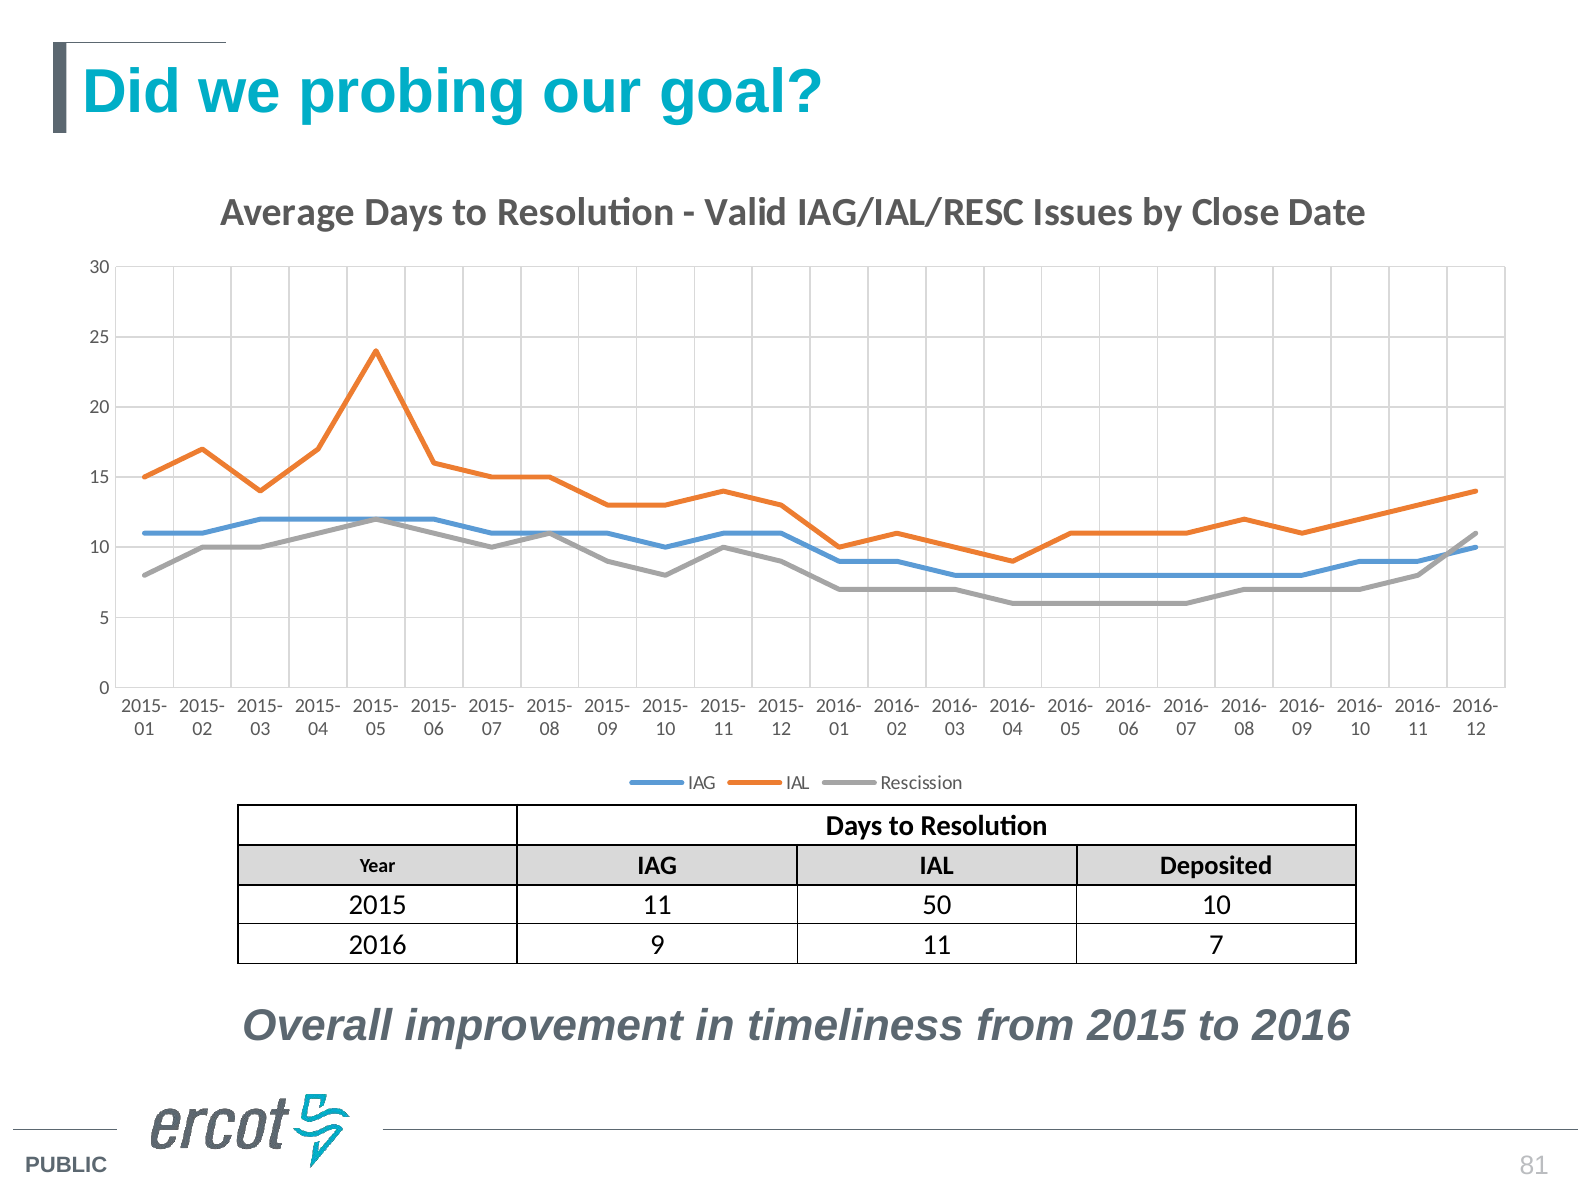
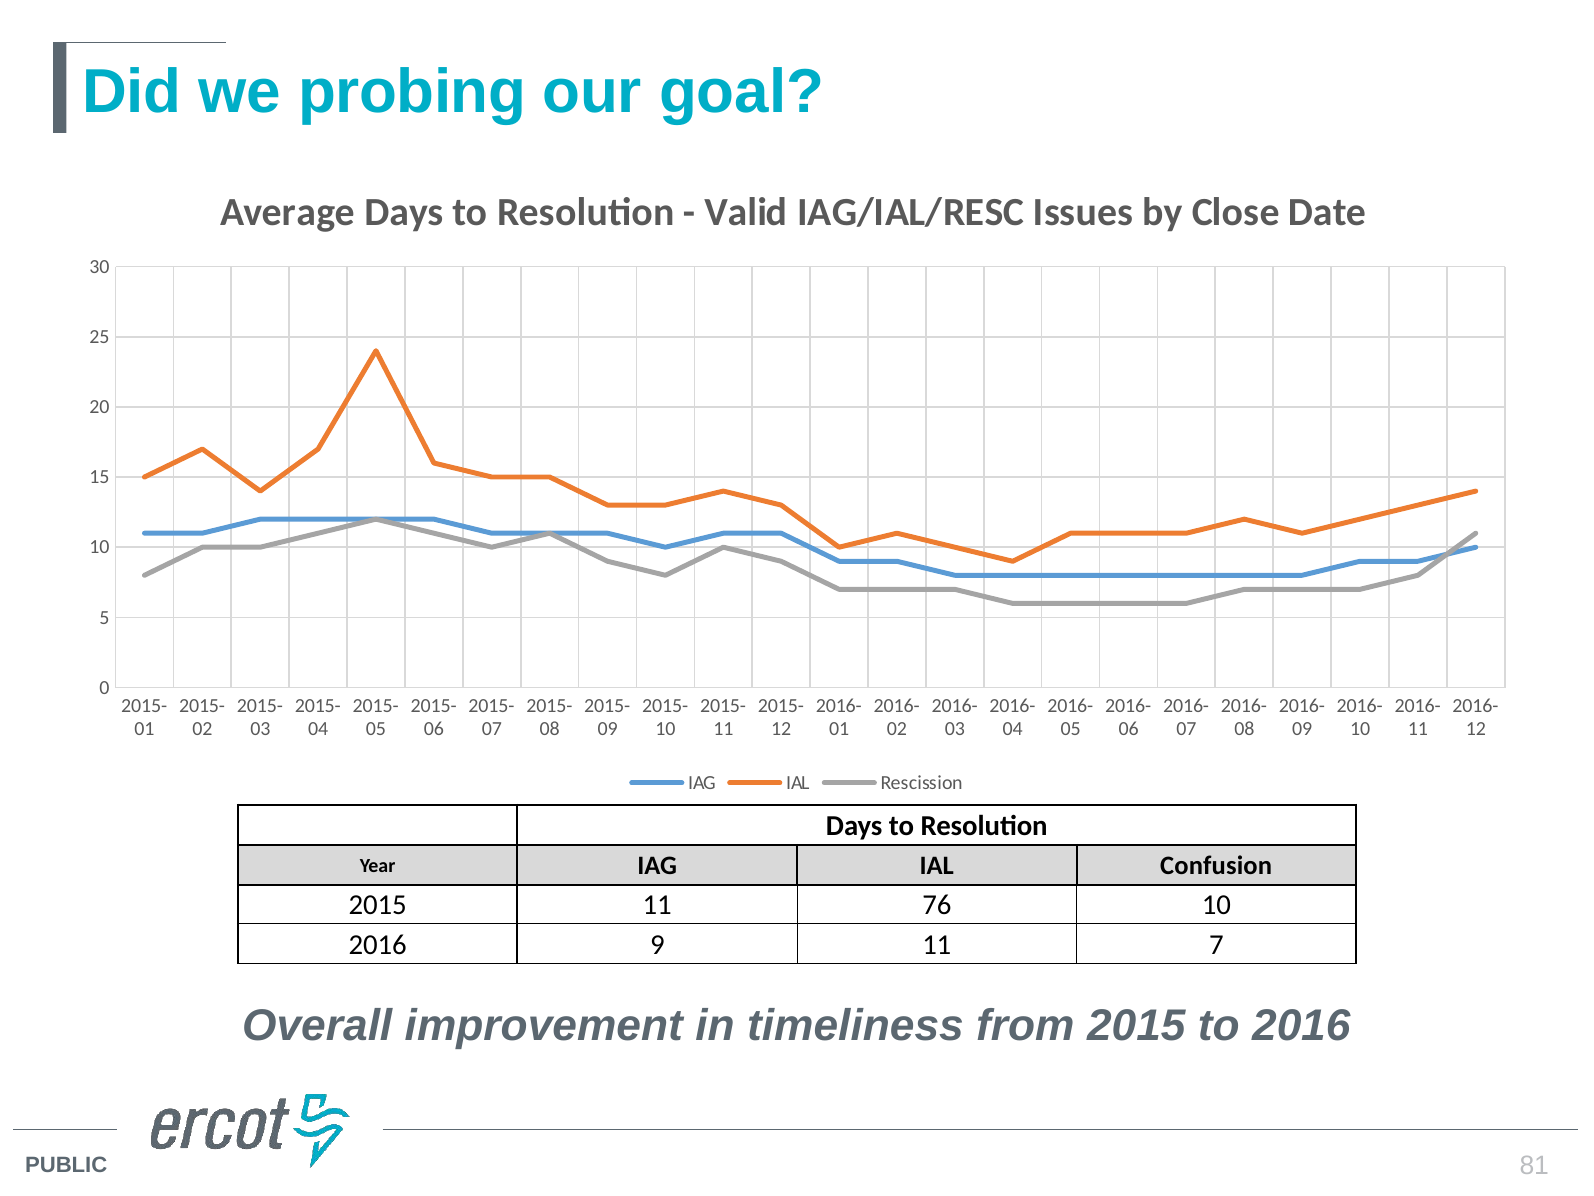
Deposited: Deposited -> Confusion
50: 50 -> 76
